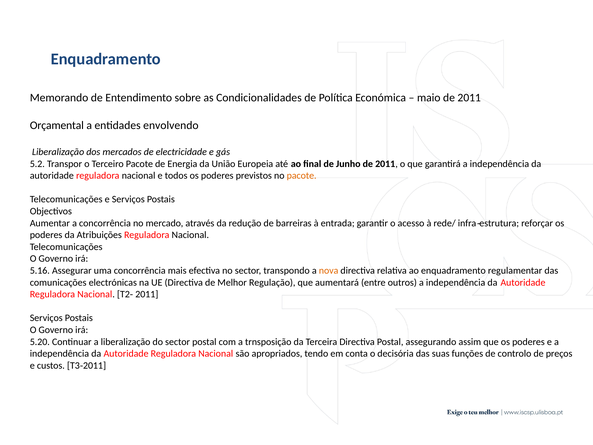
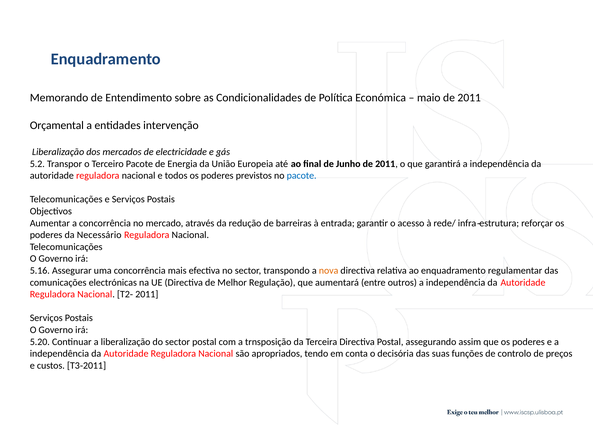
envolvendo: envolvendo -> intervenção
pacote at (302, 176) colour: orange -> blue
Atribuições: Atribuições -> Necessário
